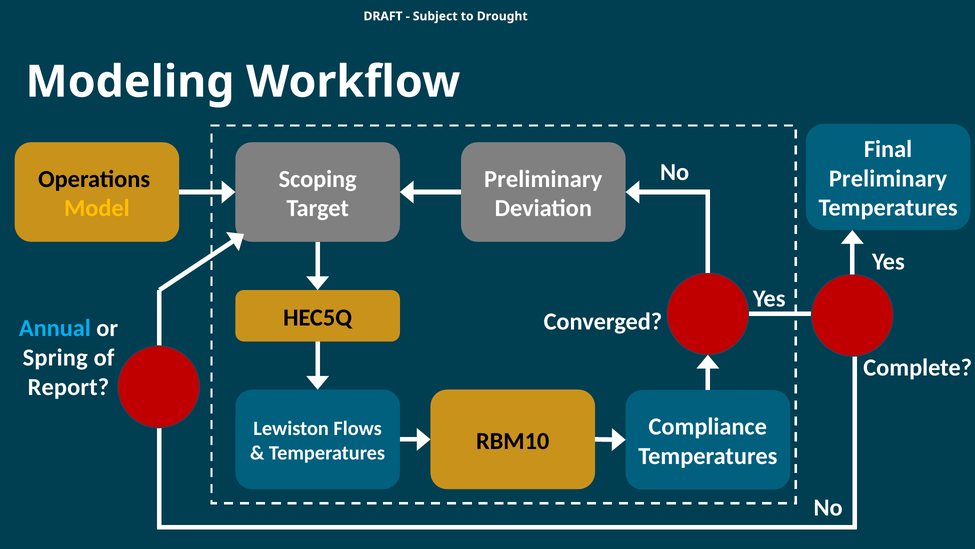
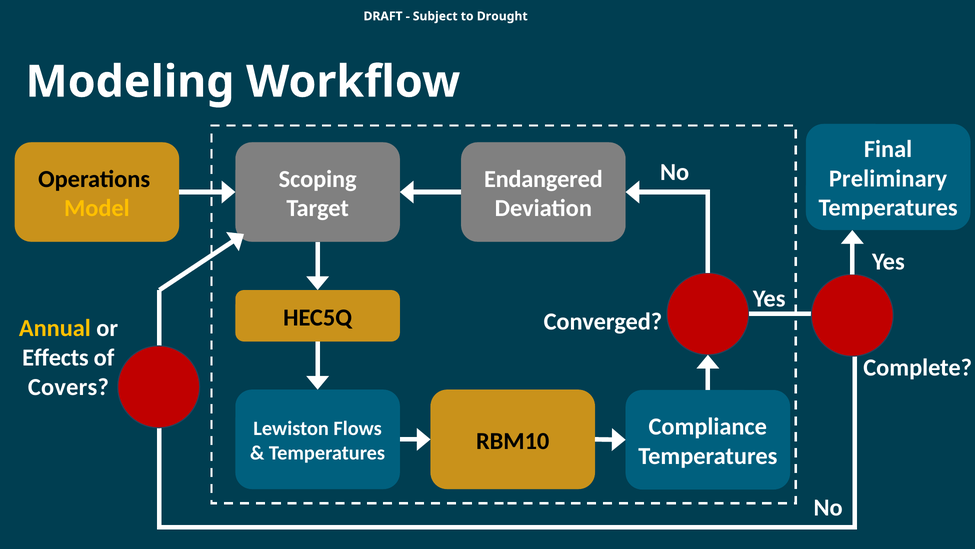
Preliminary at (543, 179): Preliminary -> Endangered
Annual colour: light blue -> yellow
Spring: Spring -> Effects
Report: Report -> Covers
